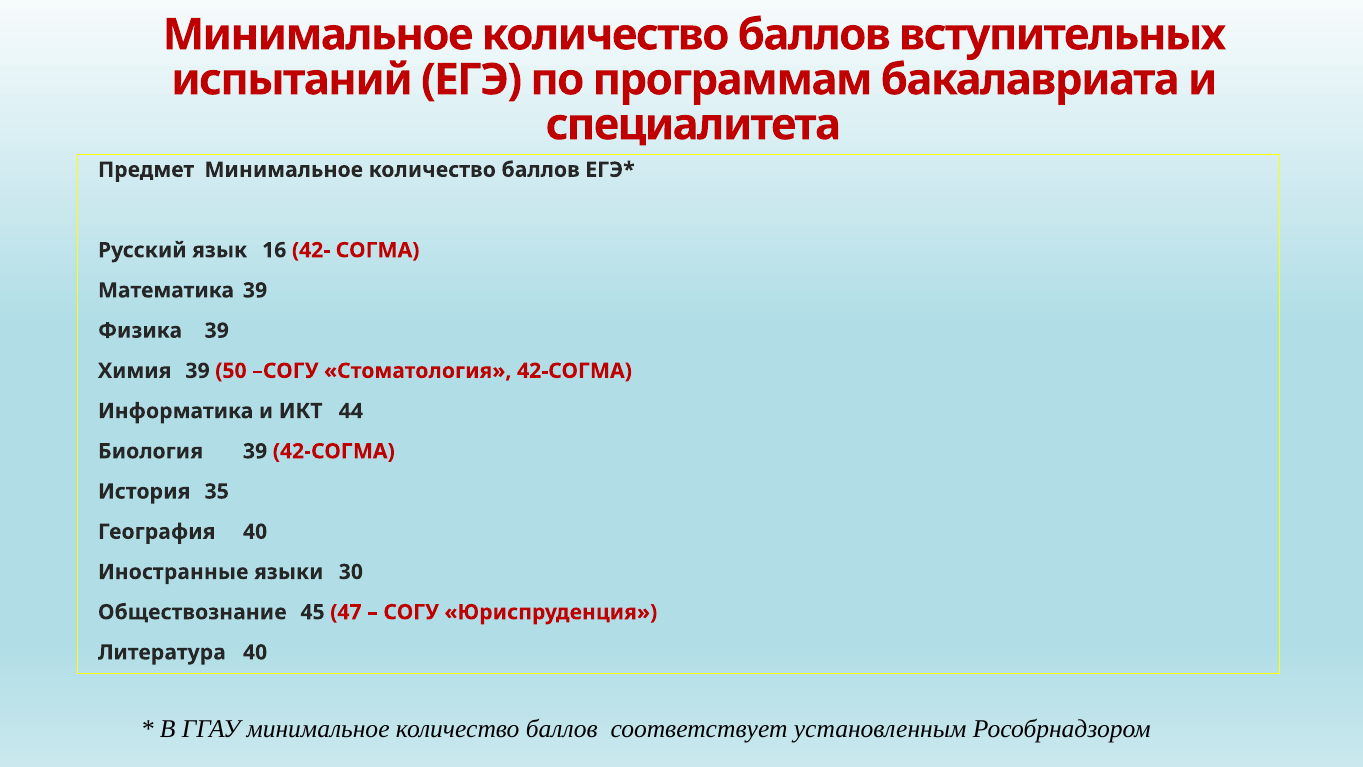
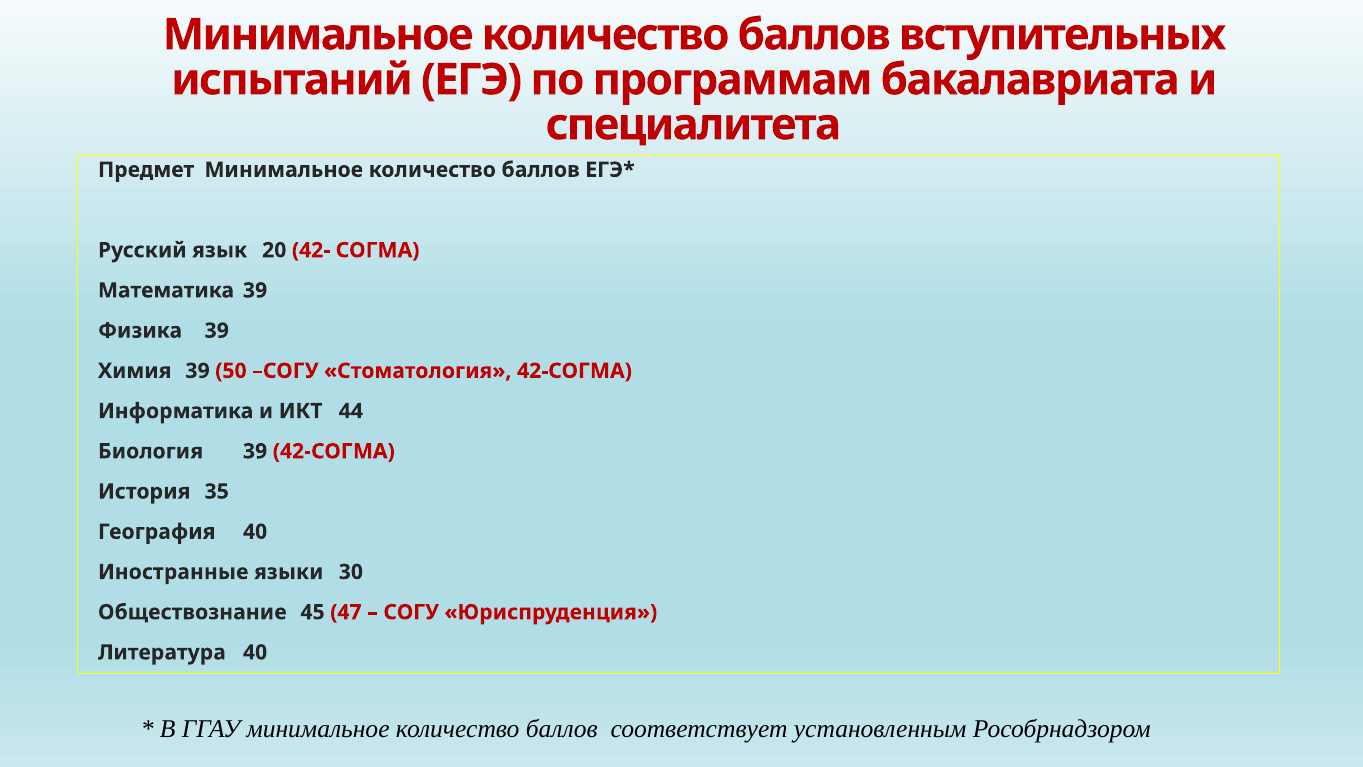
16: 16 -> 20
